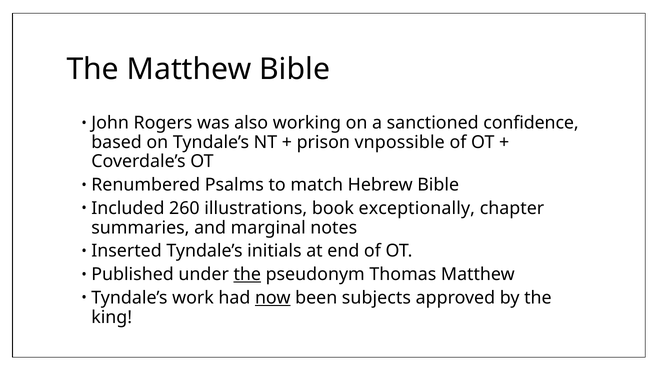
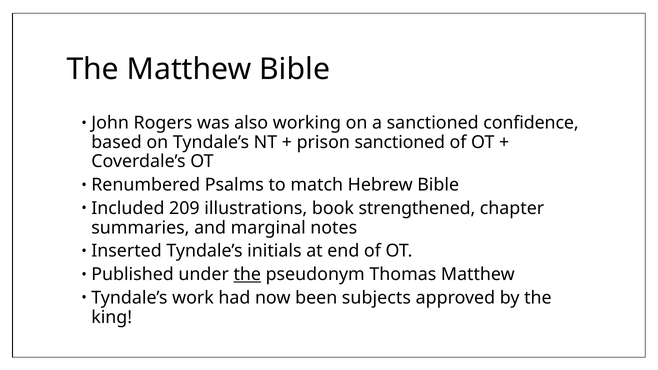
prison vnpossible: vnpossible -> sanctioned
260: 260 -> 209
exceptionally: exceptionally -> strengthened
now underline: present -> none
